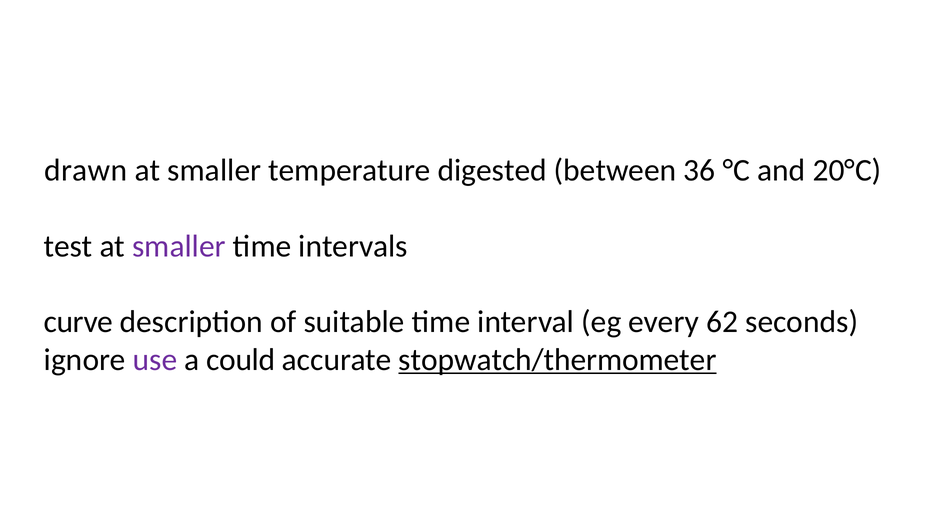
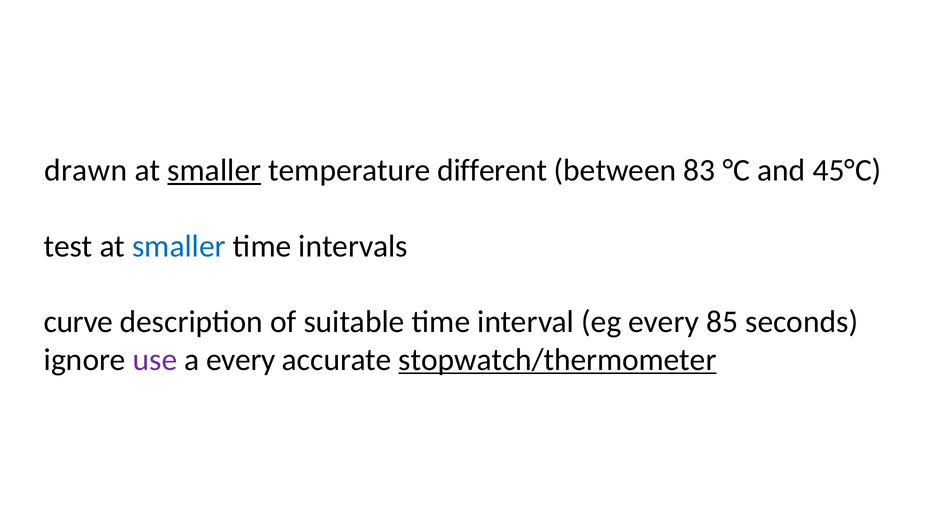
smaller at (214, 170) underline: none -> present
digested: digested -> different
36: 36 -> 83
20°C: 20°C -> 45°C
smaller at (179, 246) colour: purple -> blue
62: 62 -> 85
a could: could -> every
